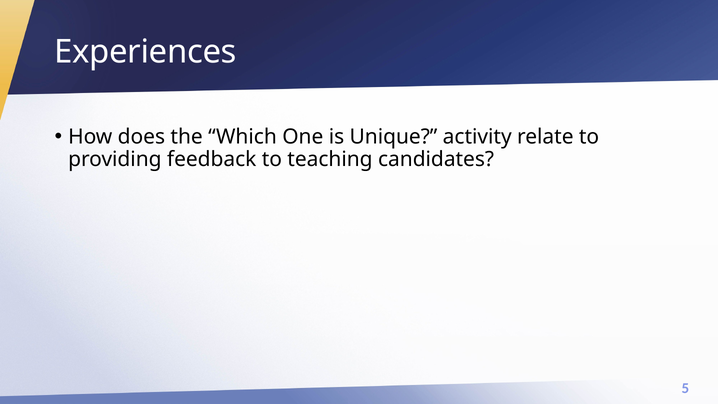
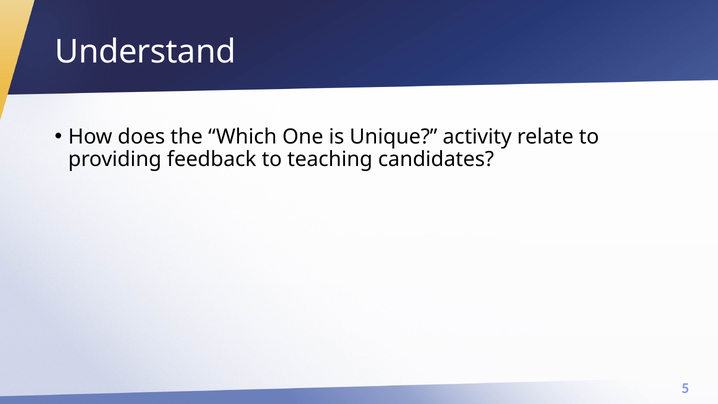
Experiences: Experiences -> Understand
